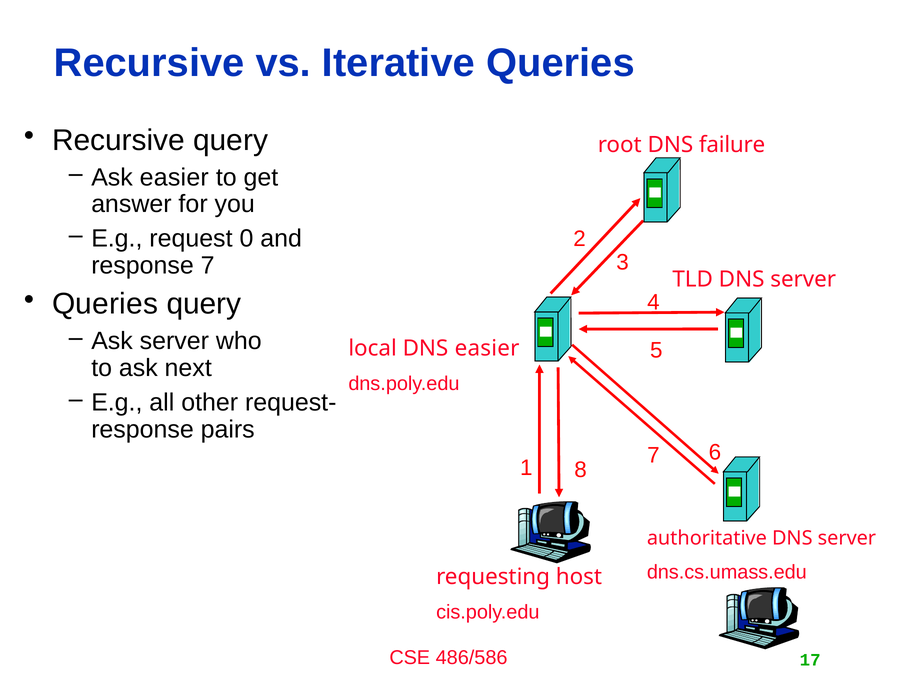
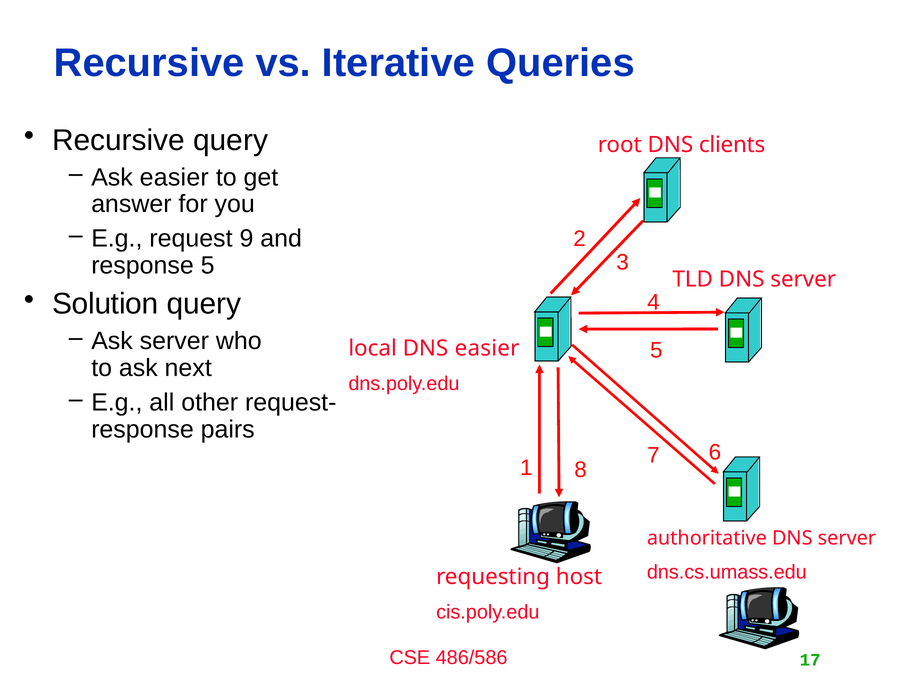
failure: failure -> clients
0: 0 -> 9
response 7: 7 -> 5
Queries at (105, 304): Queries -> Solution
